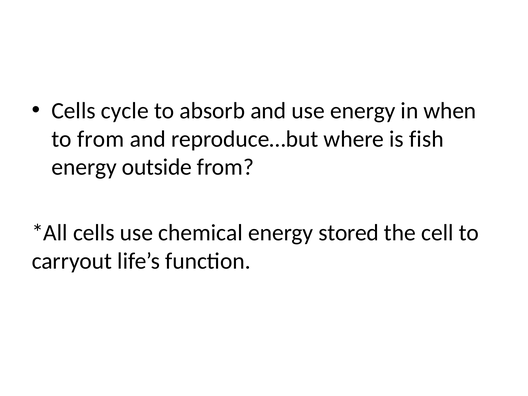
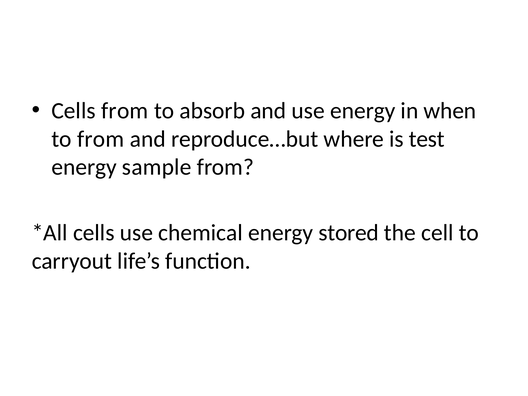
Cells cycle: cycle -> from
fish: fish -> test
outside: outside -> sample
